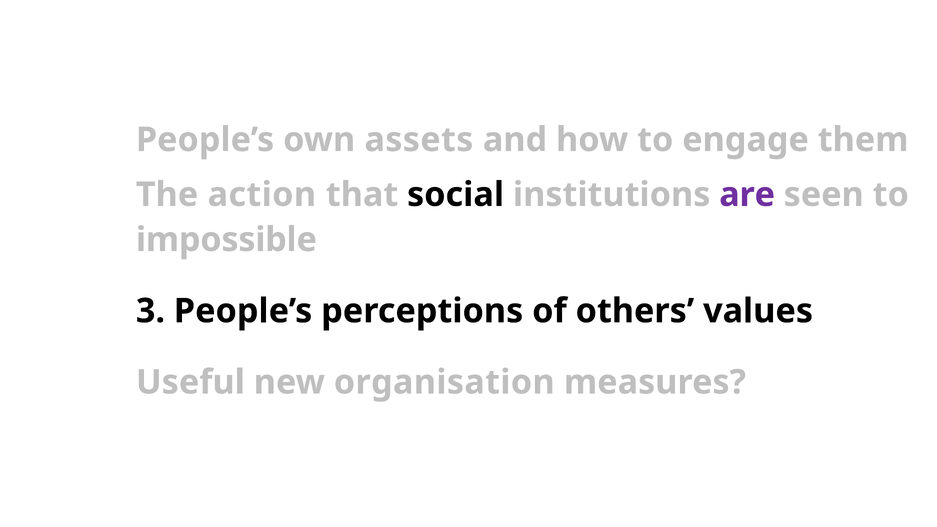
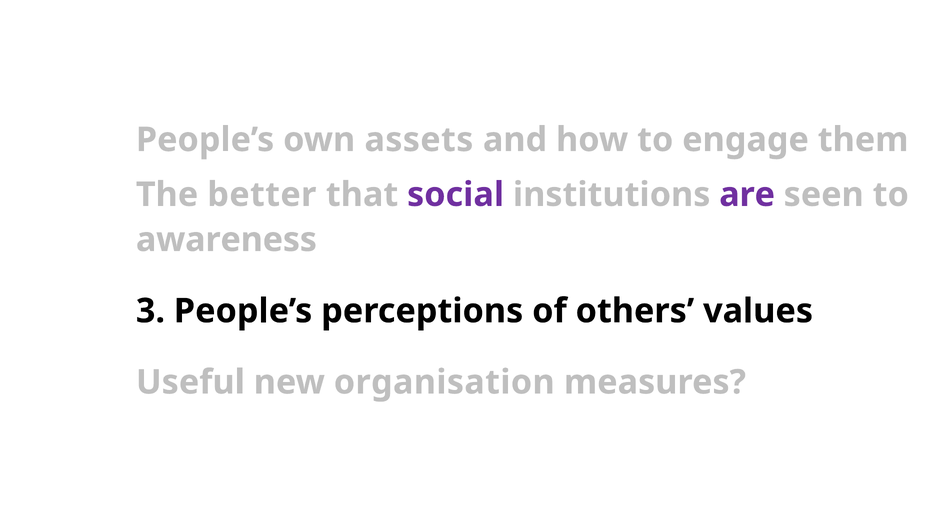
action: action -> better
social colour: black -> purple
impossible: impossible -> awareness
